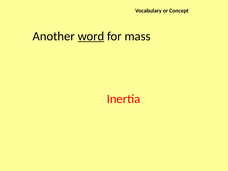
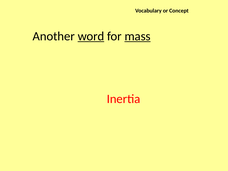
mass underline: none -> present
